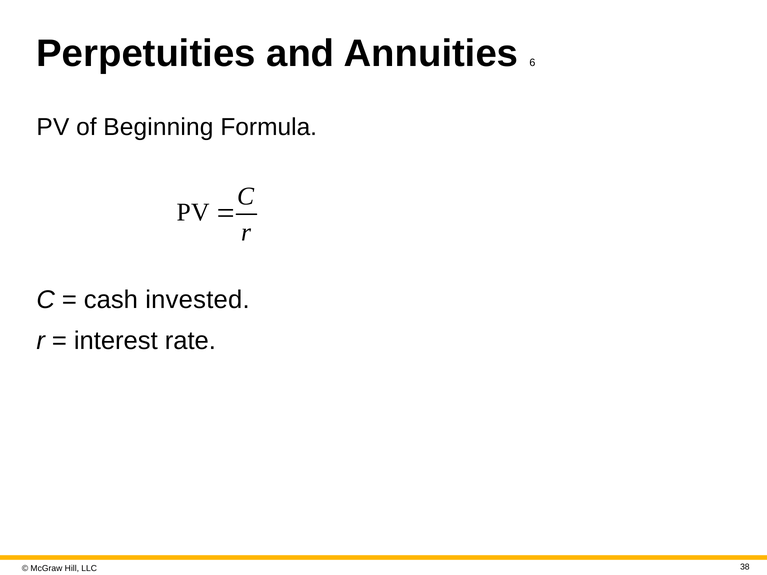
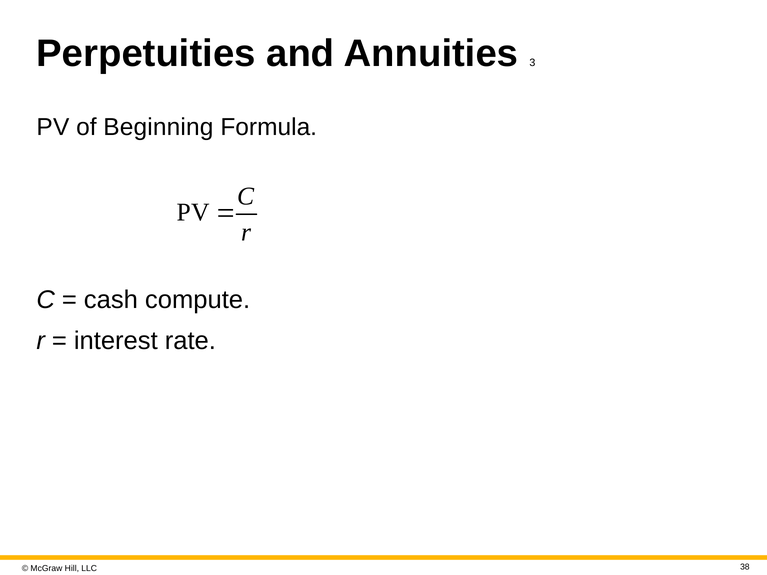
6: 6 -> 3
invested: invested -> compute
